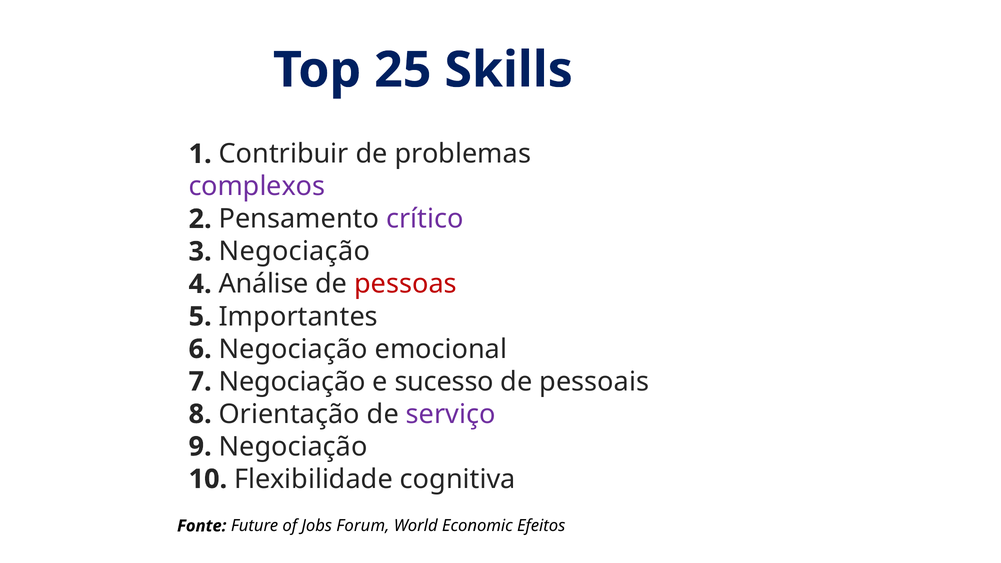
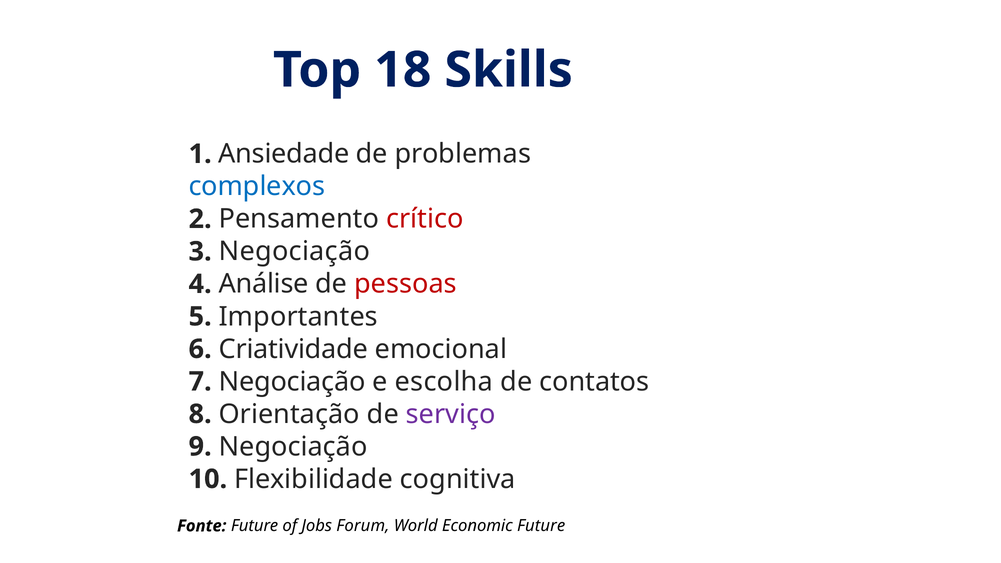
25: 25 -> 18
Contribuir: Contribuir -> Ansiedade
complexos colour: purple -> blue
crítico colour: purple -> red
6 Negociação: Negociação -> Criatividade
sucesso: sucesso -> escolha
pessoais: pessoais -> contatos
Economic Efeitos: Efeitos -> Future
